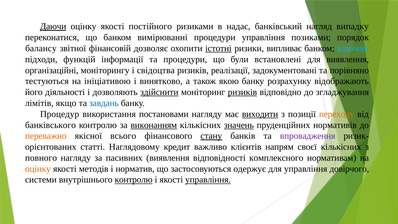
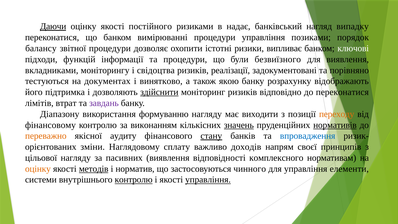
звітної фінансовій: фінансовій -> процедури
істотні underline: present -> none
ключові colour: light blue -> white
встановлені: встановлені -> безвиїзного
організаційні: організаційні -> вкладниками
ініціативою: ініціативою -> документах
діяльності: діяльності -> підтримка
ризиків at (242, 92) underline: present -> none
до згладжування: згладжування -> переконатися
якщо: якщо -> втрат
завдань colour: blue -> purple
Процедур: Процедур -> Діапазону
постановами: постановами -> формуванню
виходити underline: present -> none
банківського: банківського -> фінансовому
виконанням underline: present -> none
нормативів underline: none -> present
всього: всього -> аудиту
впровадження colour: purple -> blue
статті: статті -> зміни
кредит: кредит -> сплату
клієнтів: клієнтів -> доходів
своєї кількісних: кількісних -> принципів
повного: повного -> цільової
методів underline: none -> present
одержує: одержує -> чинного
довірчого: довірчого -> елементи
